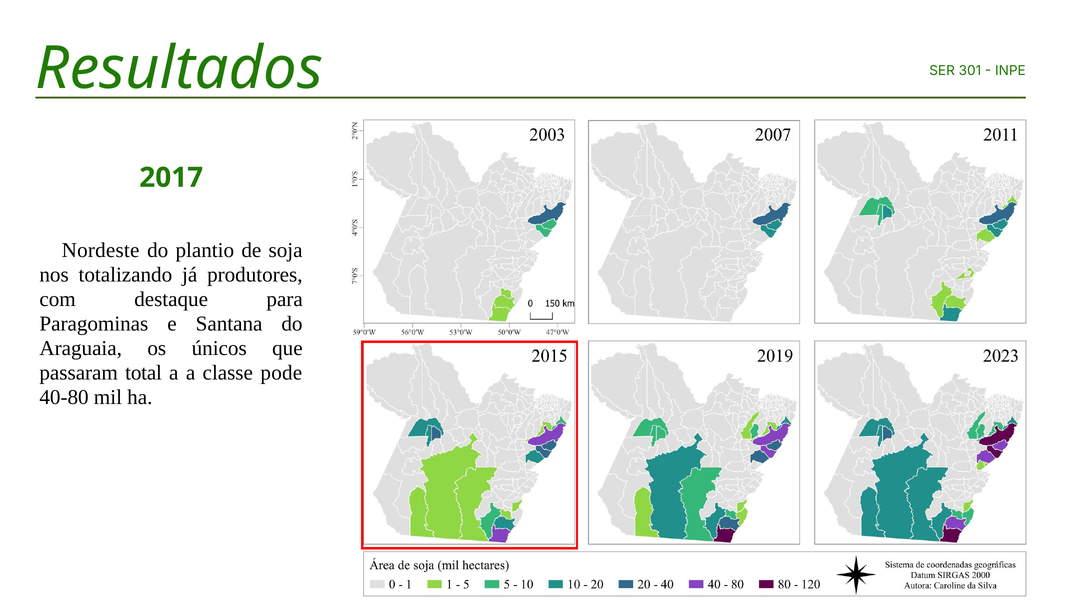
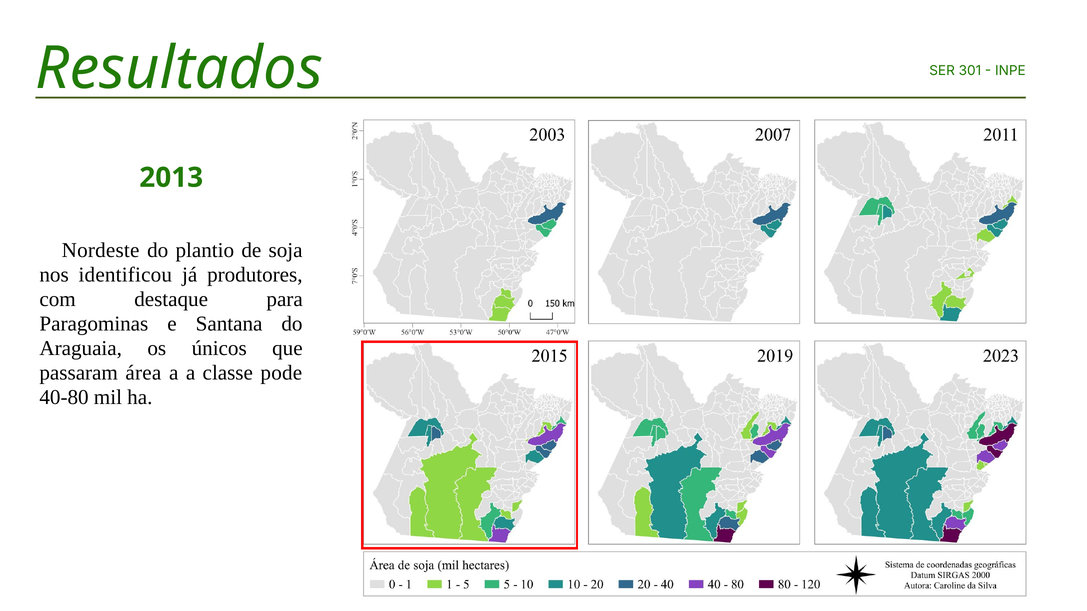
2017: 2017 -> 2013
totalizando: totalizando -> identificou
total: total -> área
